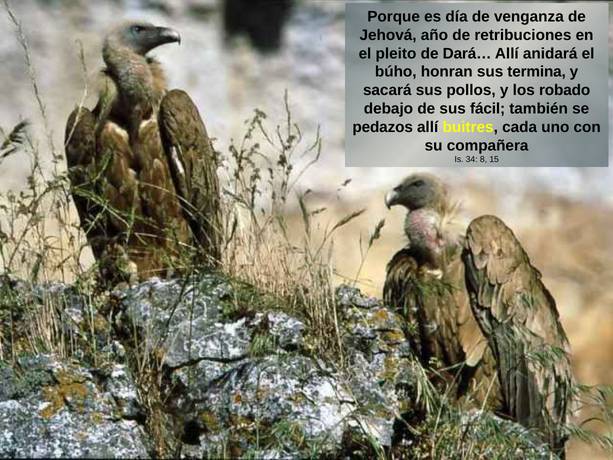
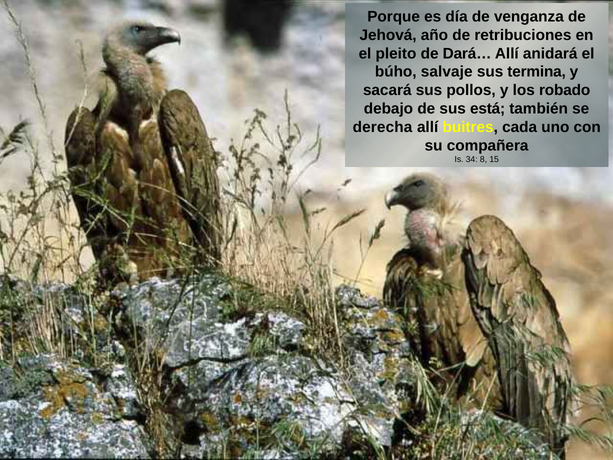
honran: honran -> salvaje
fácil: fácil -> está
pedazos: pedazos -> derecha
